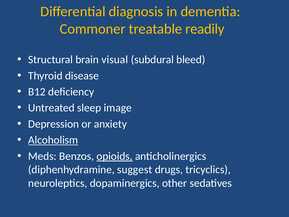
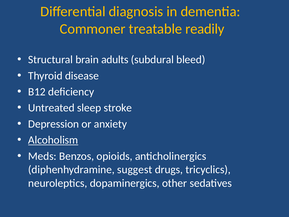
visual: visual -> adults
image: image -> stroke
opioids underline: present -> none
